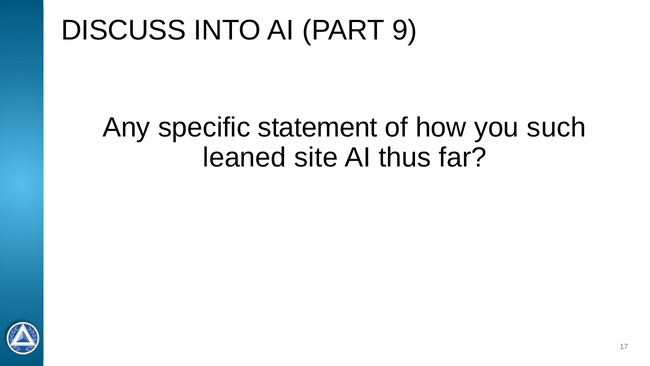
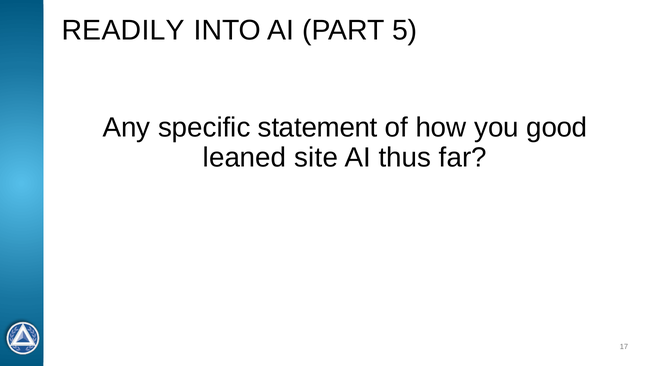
DISCUSS: DISCUSS -> READILY
9: 9 -> 5
such: such -> good
